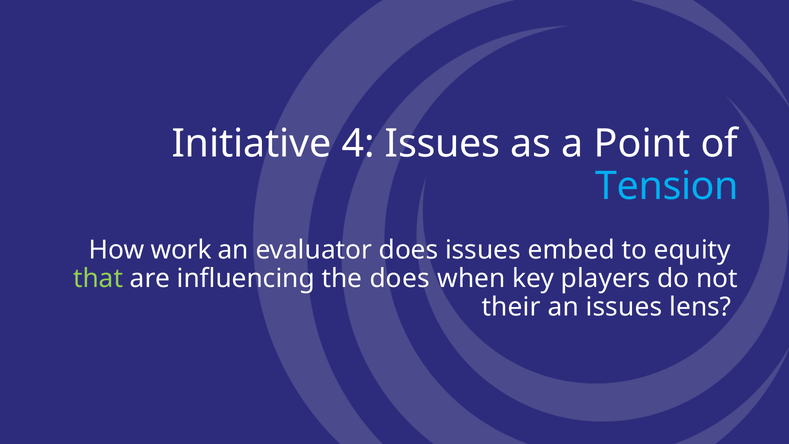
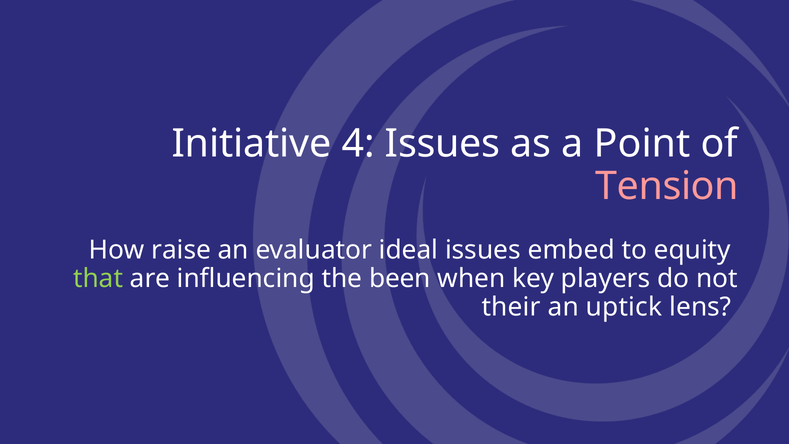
Tension colour: light blue -> pink
work: work -> raise
evaluator does: does -> ideal
the does: does -> been
an issues: issues -> uptick
